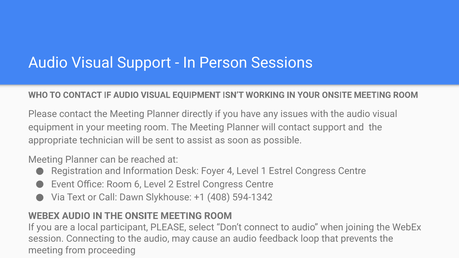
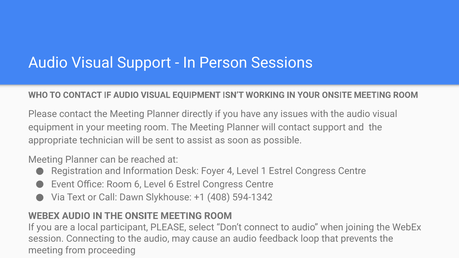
Level 2: 2 -> 6
